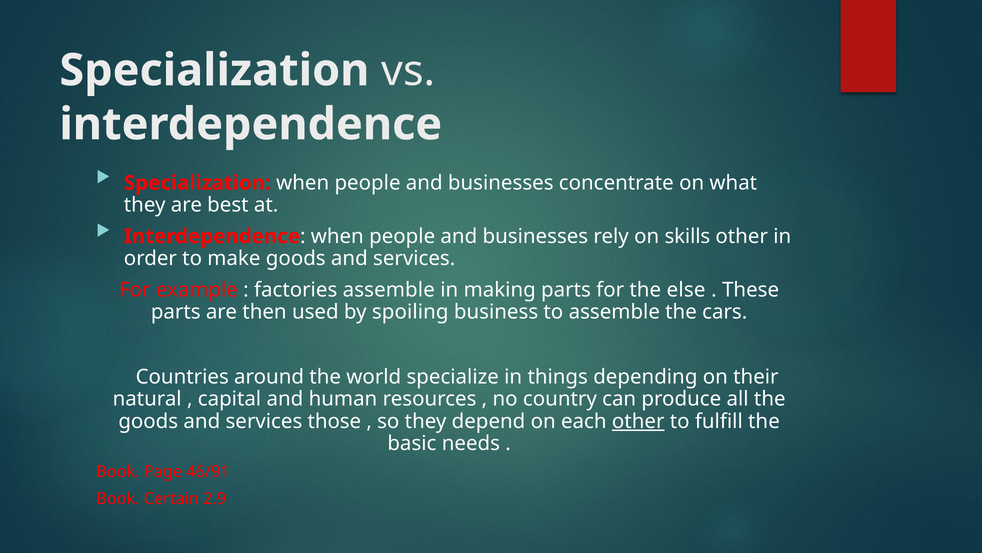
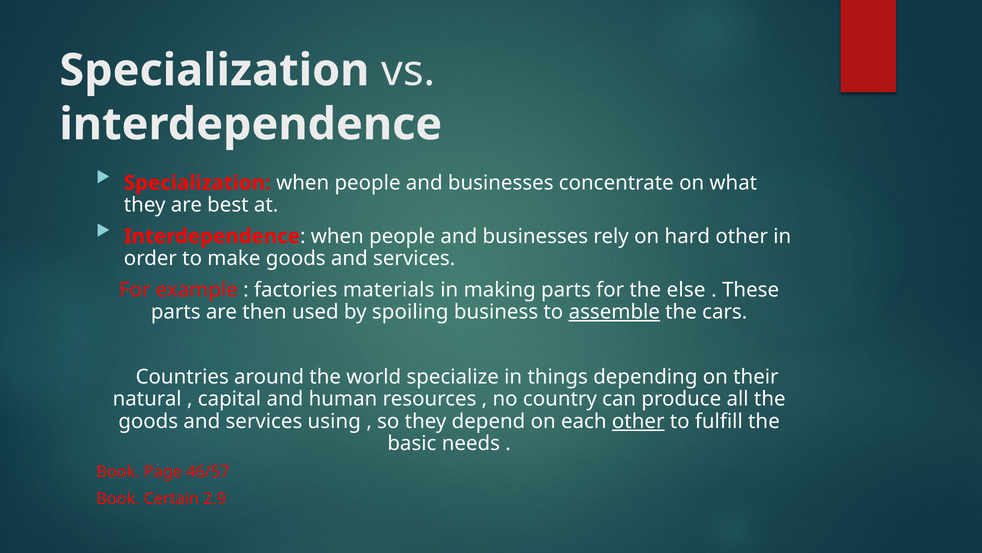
skills: skills -> hard
factories assemble: assemble -> materials
assemble at (614, 312) underline: none -> present
those: those -> using
46/91: 46/91 -> 46/57
